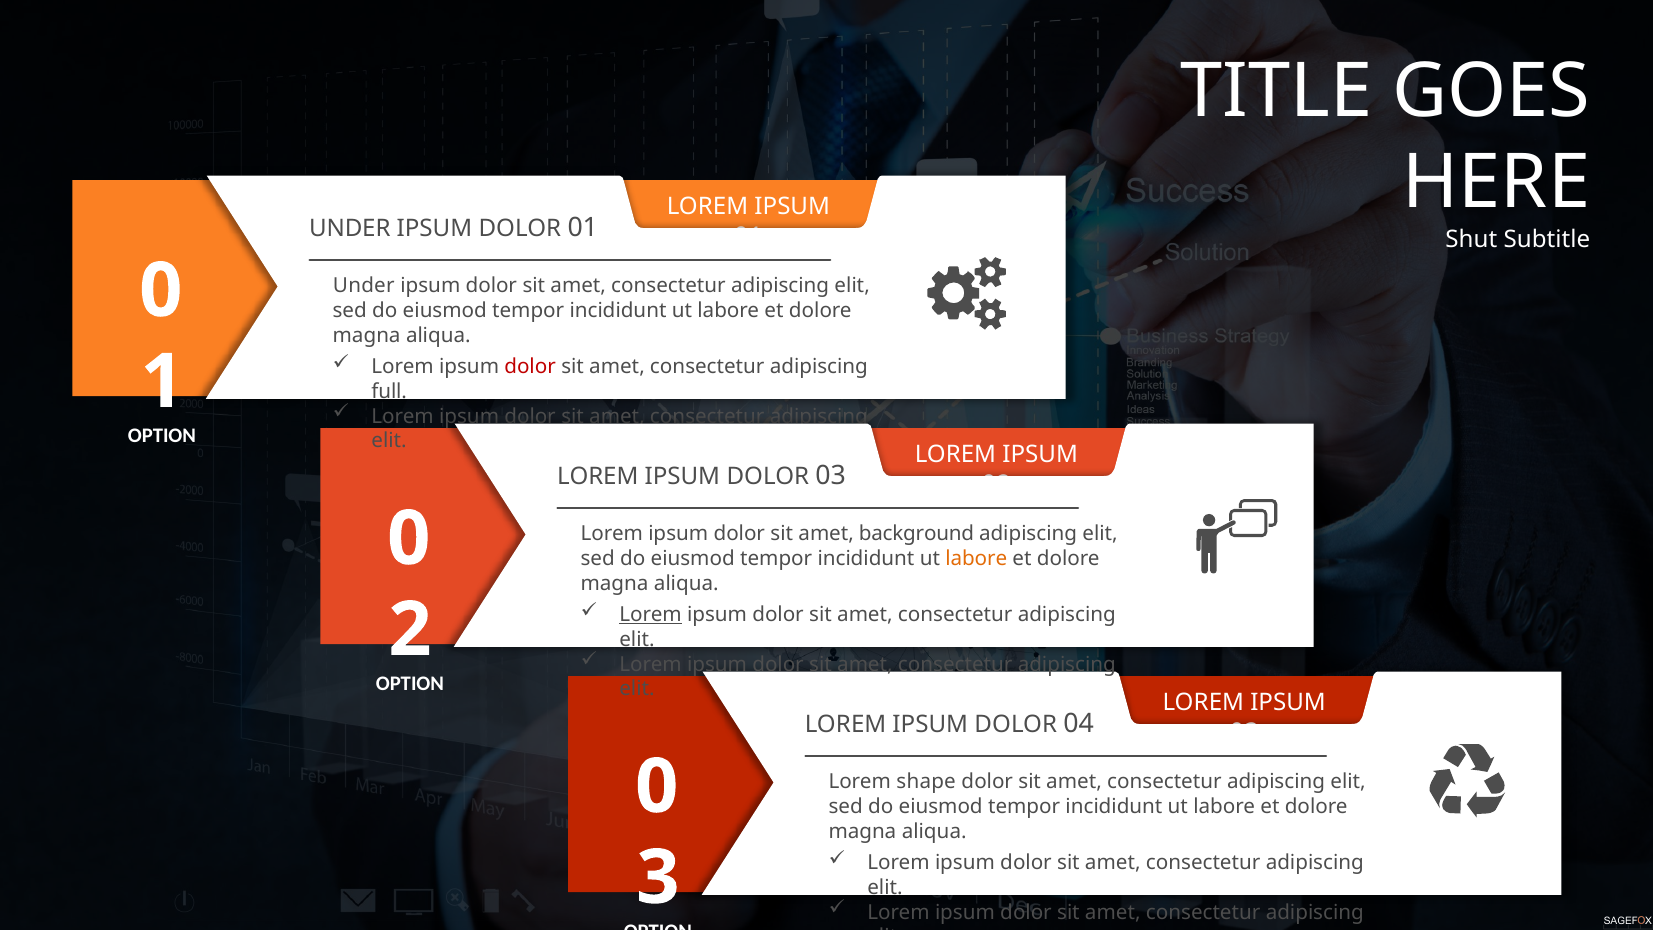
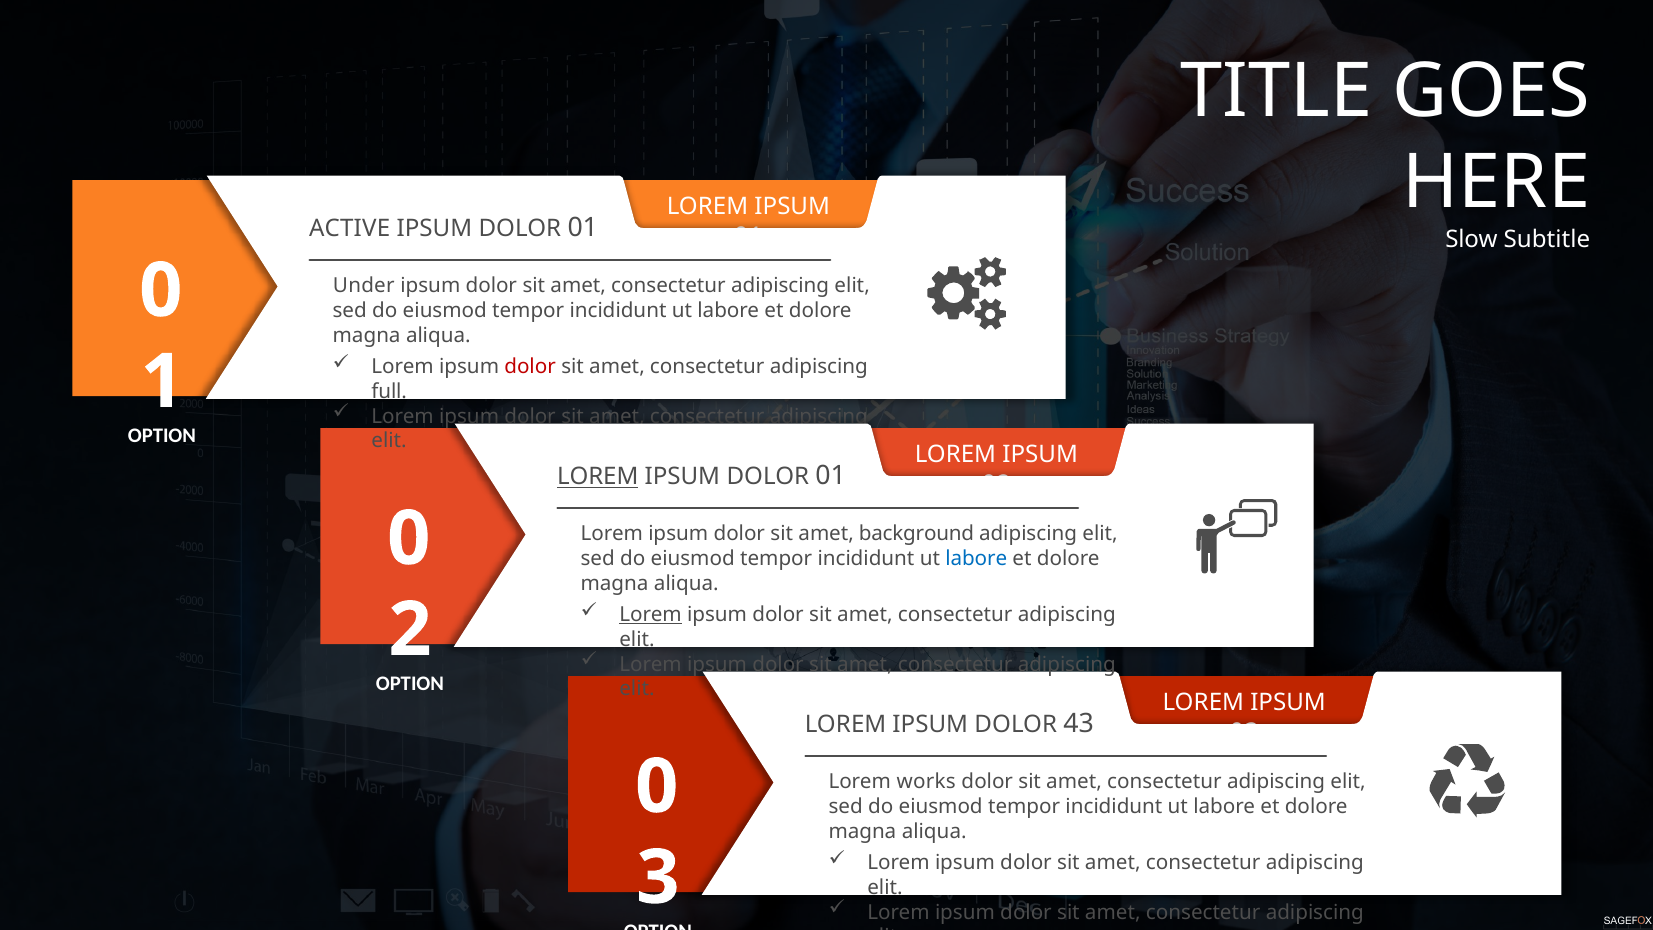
UNDER at (350, 229): UNDER -> ACTIVE
Shut: Shut -> Slow
LOREM at (598, 477) underline: none -> present
03 at (831, 476): 03 -> 01
labore at (976, 559) colour: orange -> blue
04: 04 -> 43
shape: shape -> works
